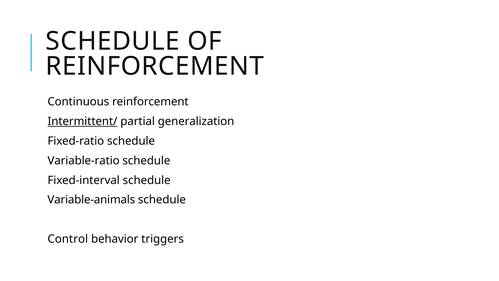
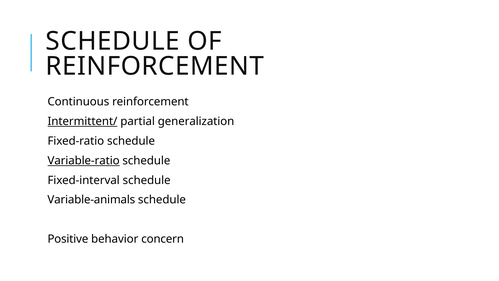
Variable-ratio underline: none -> present
Control: Control -> Positive
triggers: triggers -> concern
